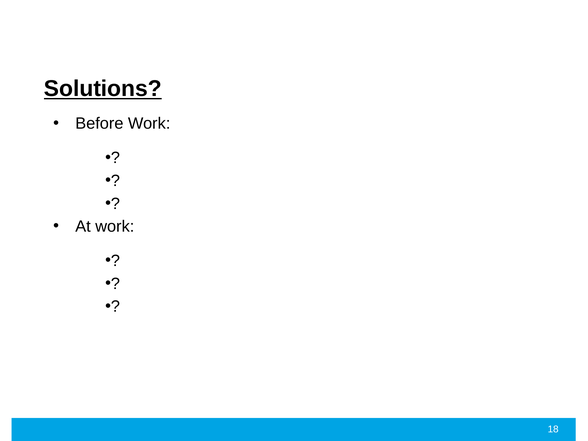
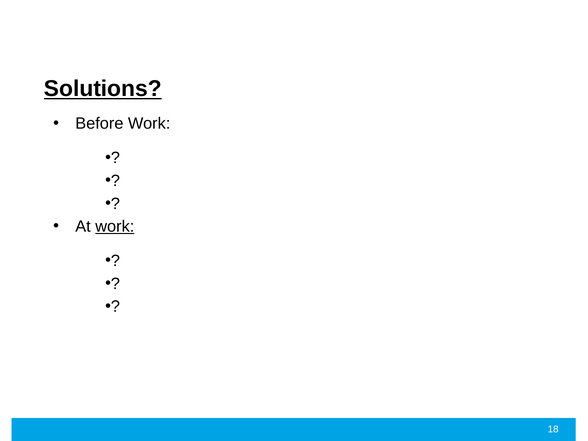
work at (115, 226) underline: none -> present
